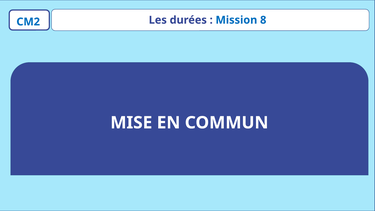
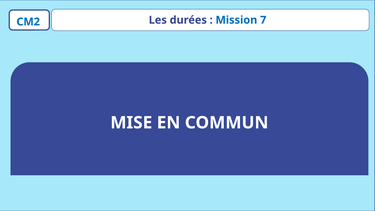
8: 8 -> 7
